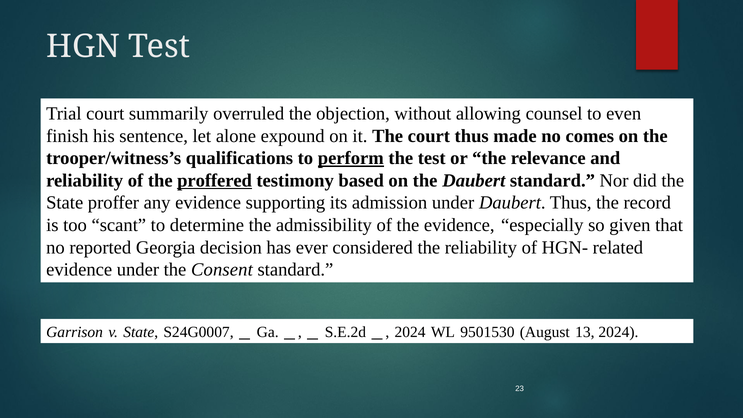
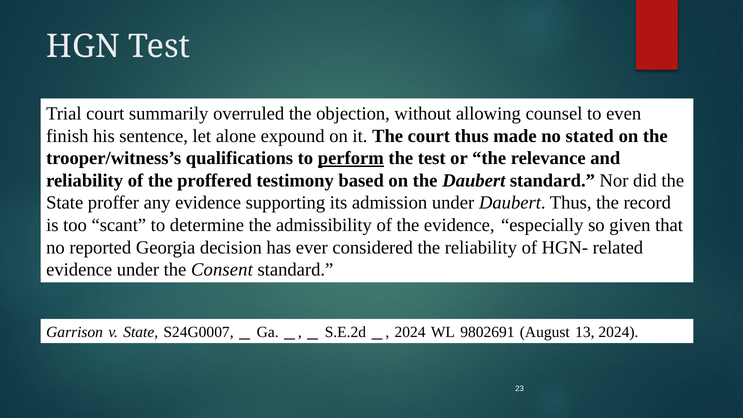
comes: comes -> stated
proffered underline: present -> none
9501530: 9501530 -> 9802691
